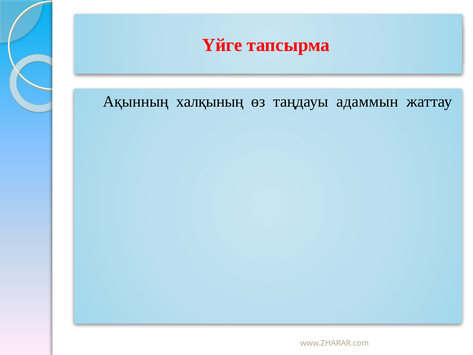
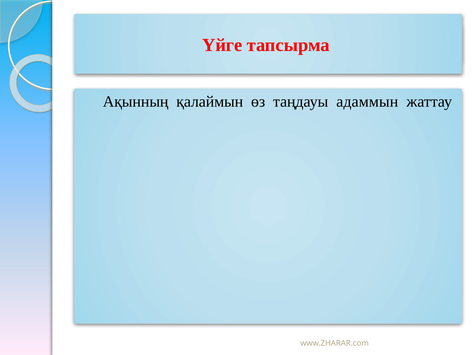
халқының: халқының -> қалаймын
